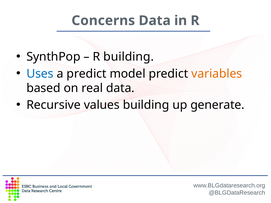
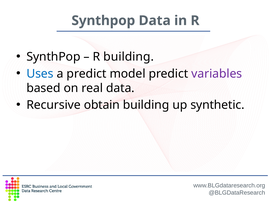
Concerns at (103, 21): Concerns -> Synthpop
variables colour: orange -> purple
values: values -> obtain
generate: generate -> synthetic
